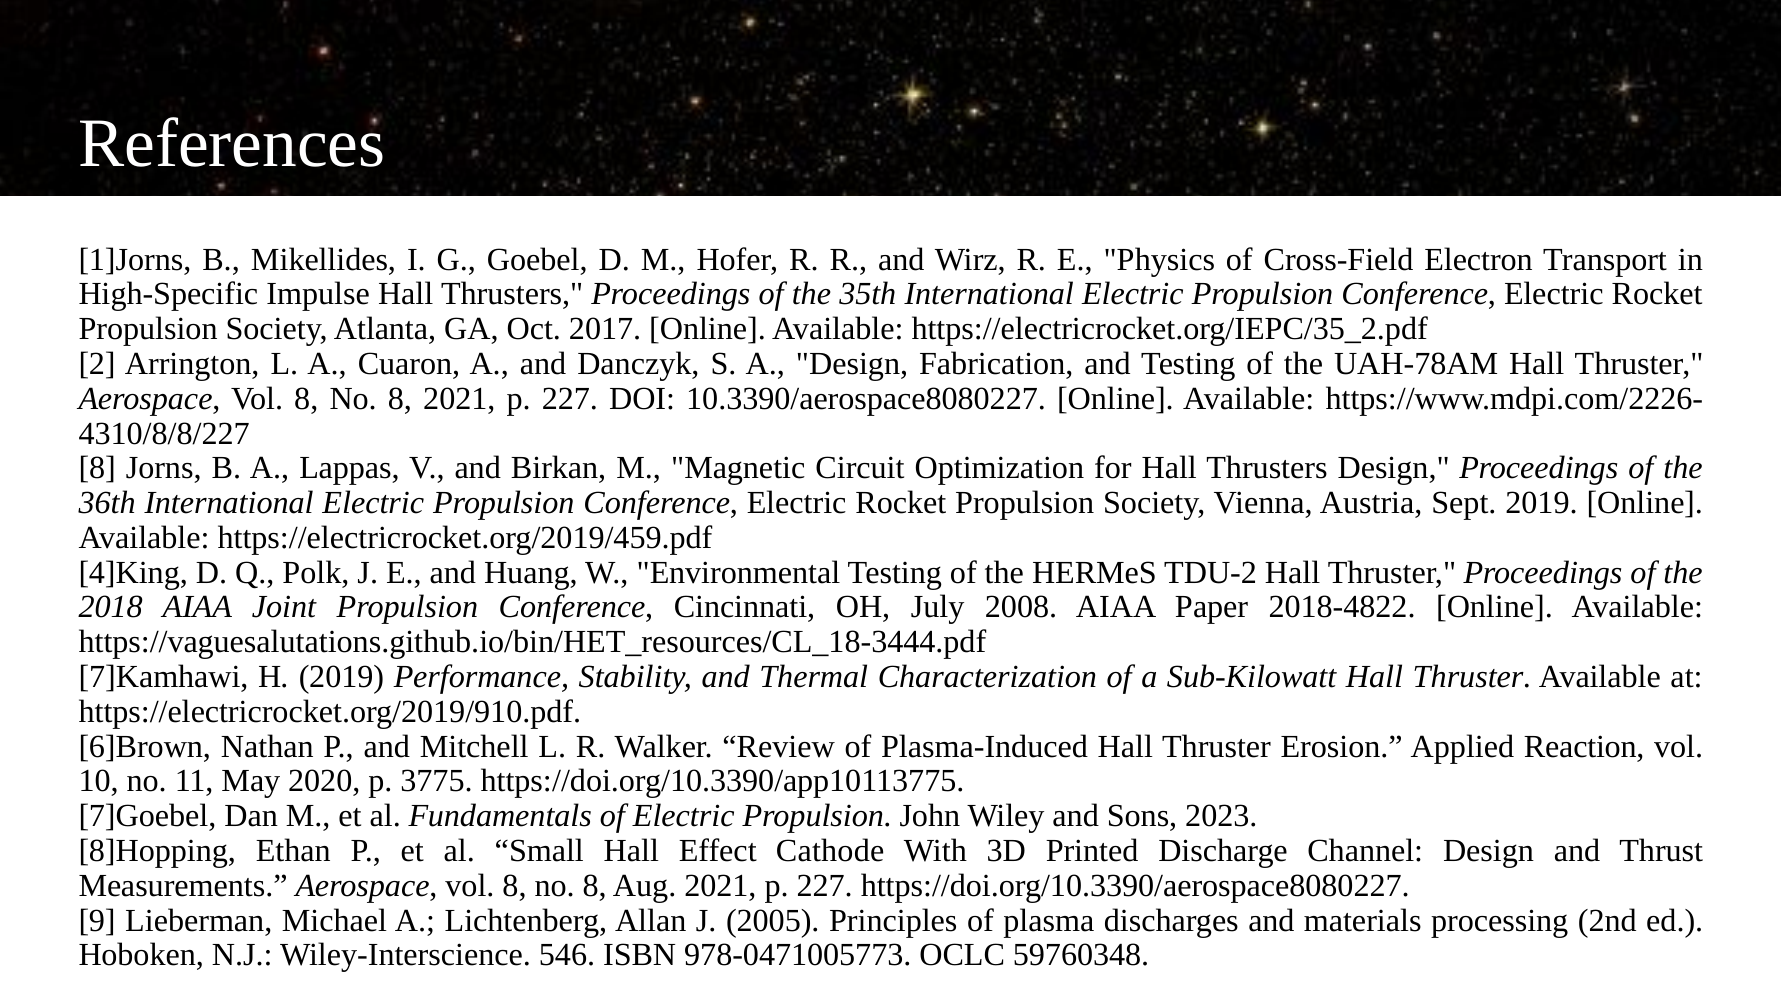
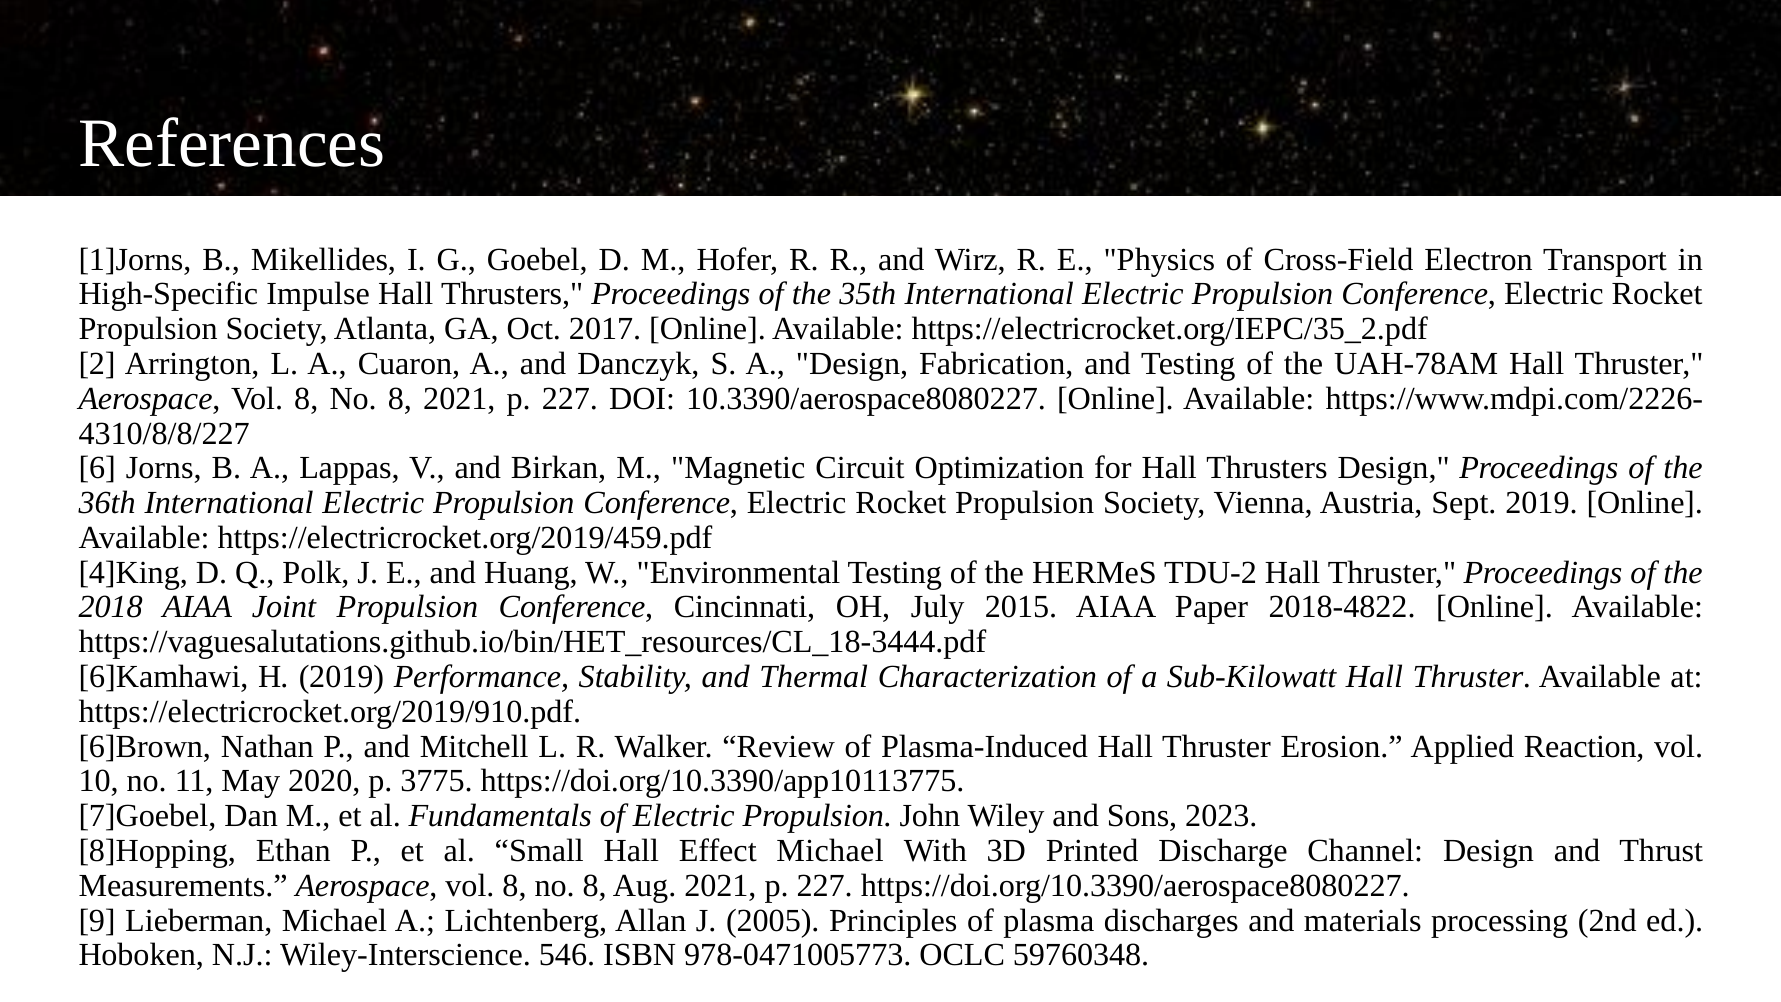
8 at (97, 468): 8 -> 6
2008: 2008 -> 2015
7]Kamhawi: 7]Kamhawi -> 6]Kamhawi
Effect Cathode: Cathode -> Michael
